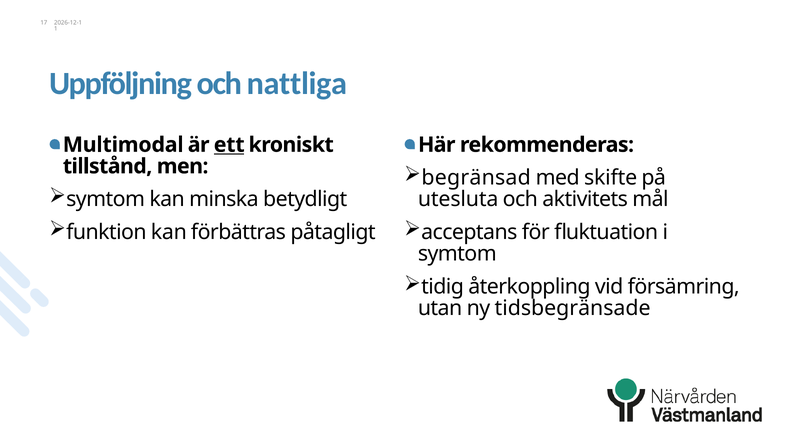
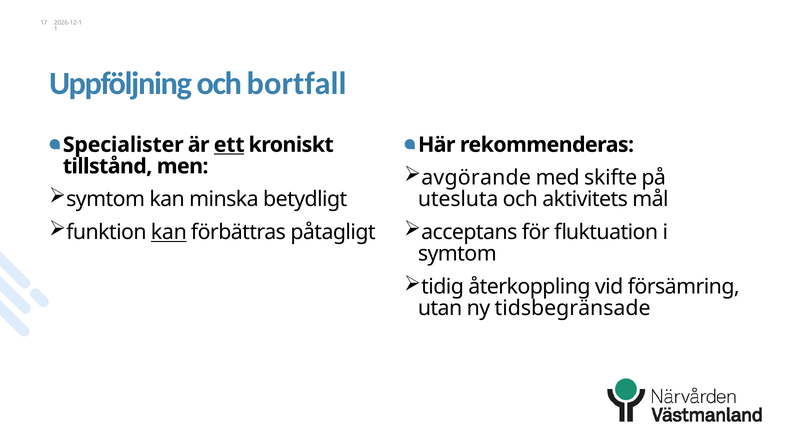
nattliga: nattliga -> bortfall
Multimodal: Multimodal -> Specialister
begränsad: begränsad -> avgörande
kan at (169, 233) underline: none -> present
